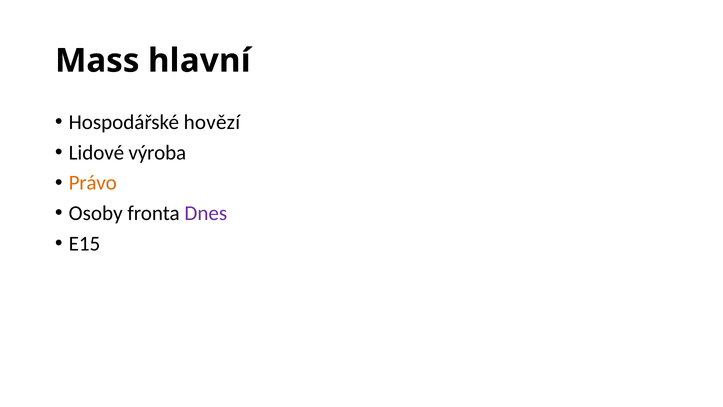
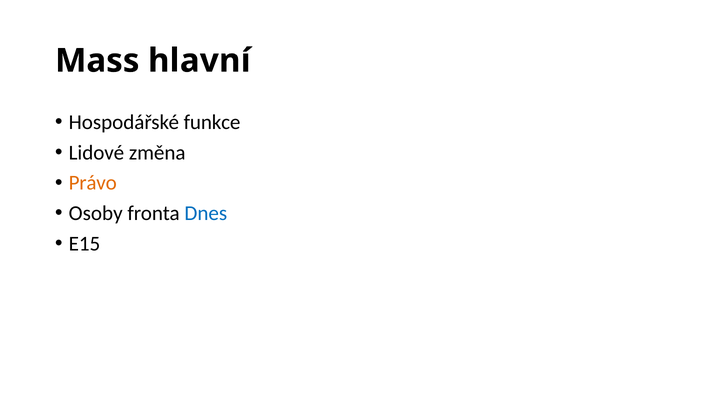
hovězí: hovězí -> funkce
výroba: výroba -> změna
Dnes colour: purple -> blue
